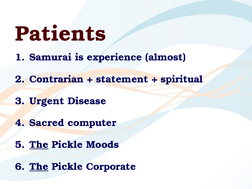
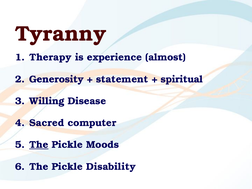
Patients: Patients -> Tyranny
Samurai: Samurai -> Therapy
Contrarian: Contrarian -> Generosity
Urgent: Urgent -> Willing
The at (39, 167) underline: present -> none
Corporate: Corporate -> Disability
